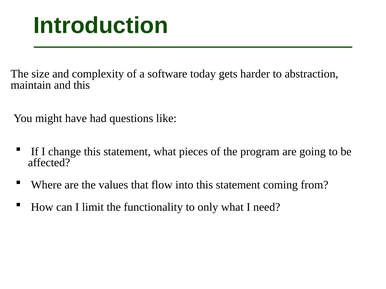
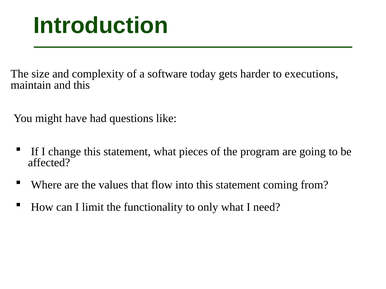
abstraction: abstraction -> executions
